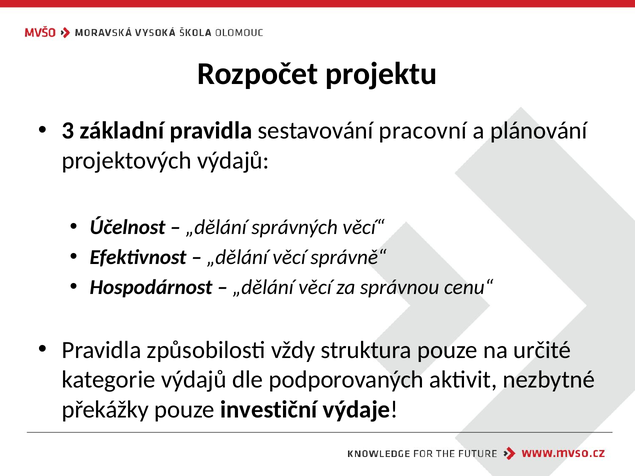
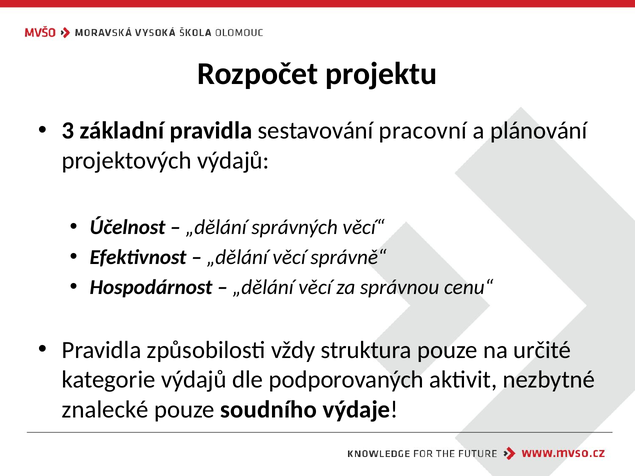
překážky: překážky -> znalecké
investiční: investiční -> soudního
